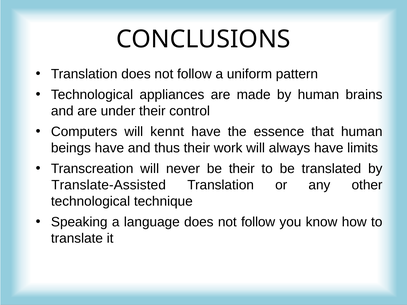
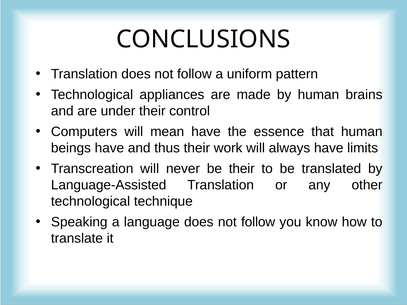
kennt: kennt -> mean
Translate-Assisted: Translate-Assisted -> Language-Assisted
